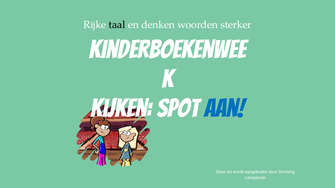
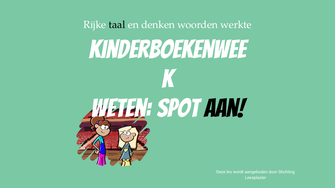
sterker: sterker -> werkte
kijken: kijken -> weten
aan colour: blue -> black
